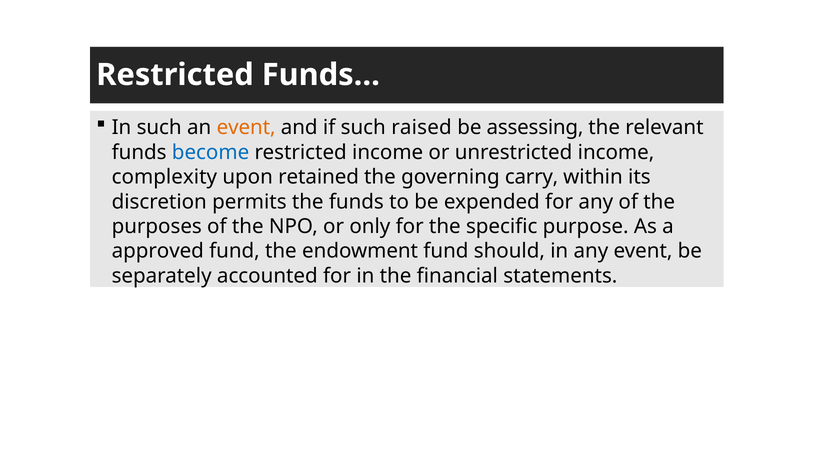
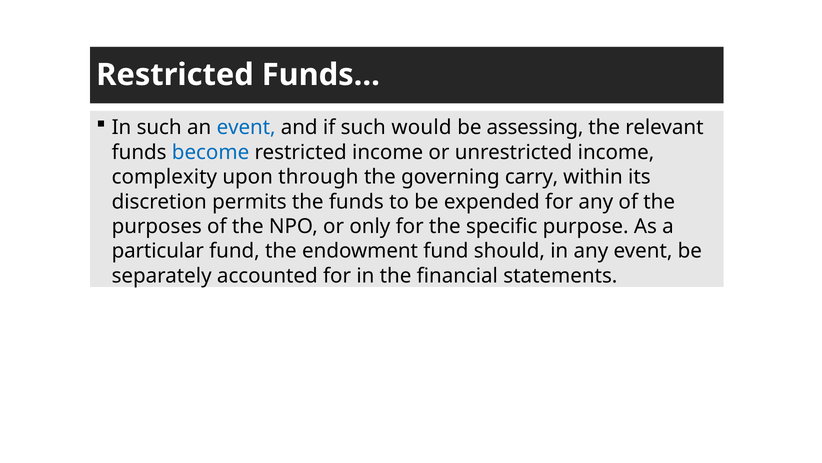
event at (246, 127) colour: orange -> blue
raised: raised -> would
retained: retained -> through
approved: approved -> particular
